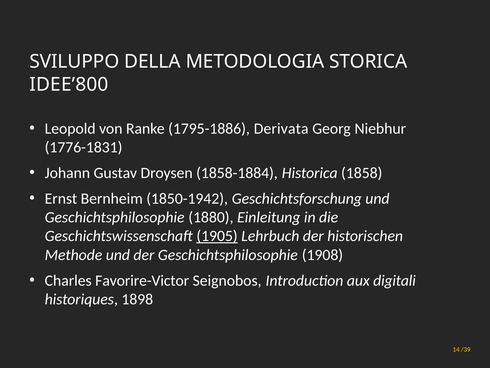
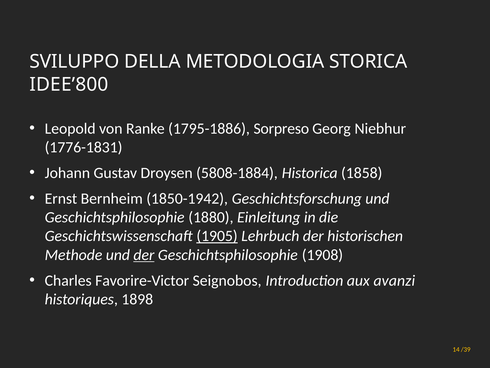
Derivata: Derivata -> Sorpreso
1858-1884: 1858-1884 -> 5808-1884
der at (144, 255) underline: none -> present
digitali: digitali -> avanzi
